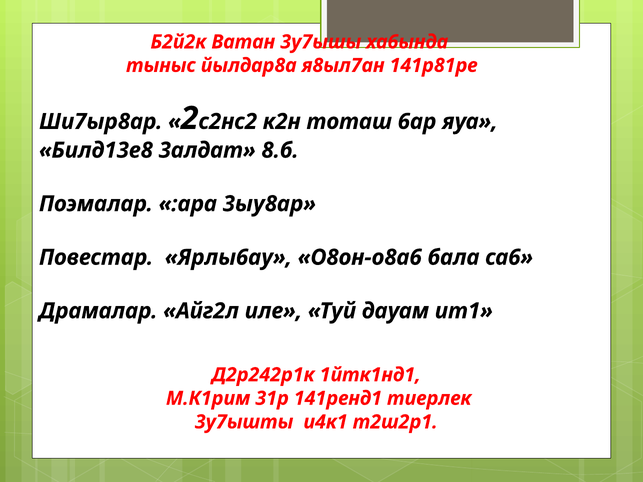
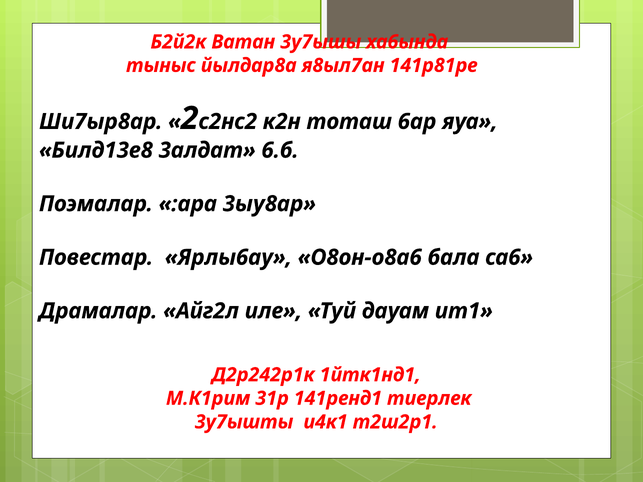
8.б: 8.б -> 6.б
